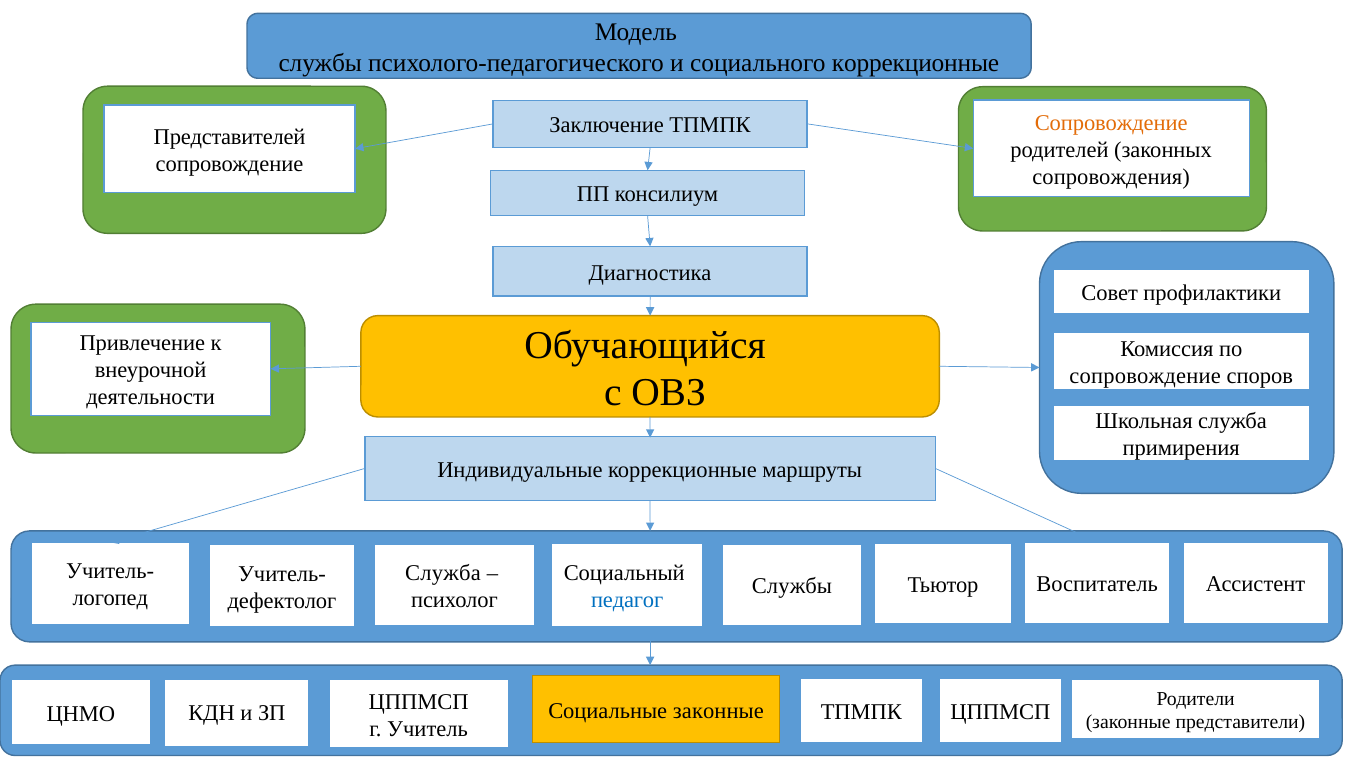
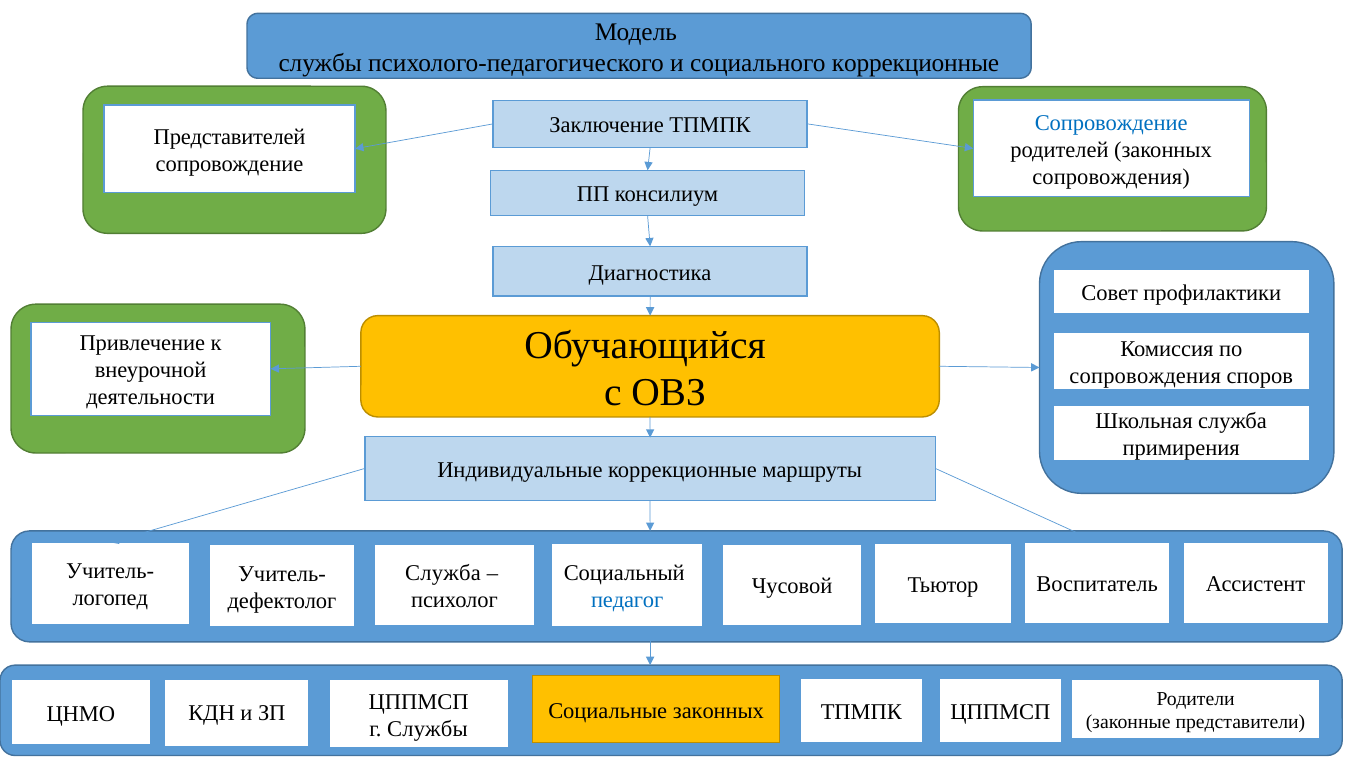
Сопровождение at (1111, 123) colour: orange -> blue
сопровождение at (1145, 376): сопровождение -> сопровождения
Службы at (792, 587): Службы -> Чусовой
Социальные законные: законные -> законных
г Учитель: Учитель -> Службы
